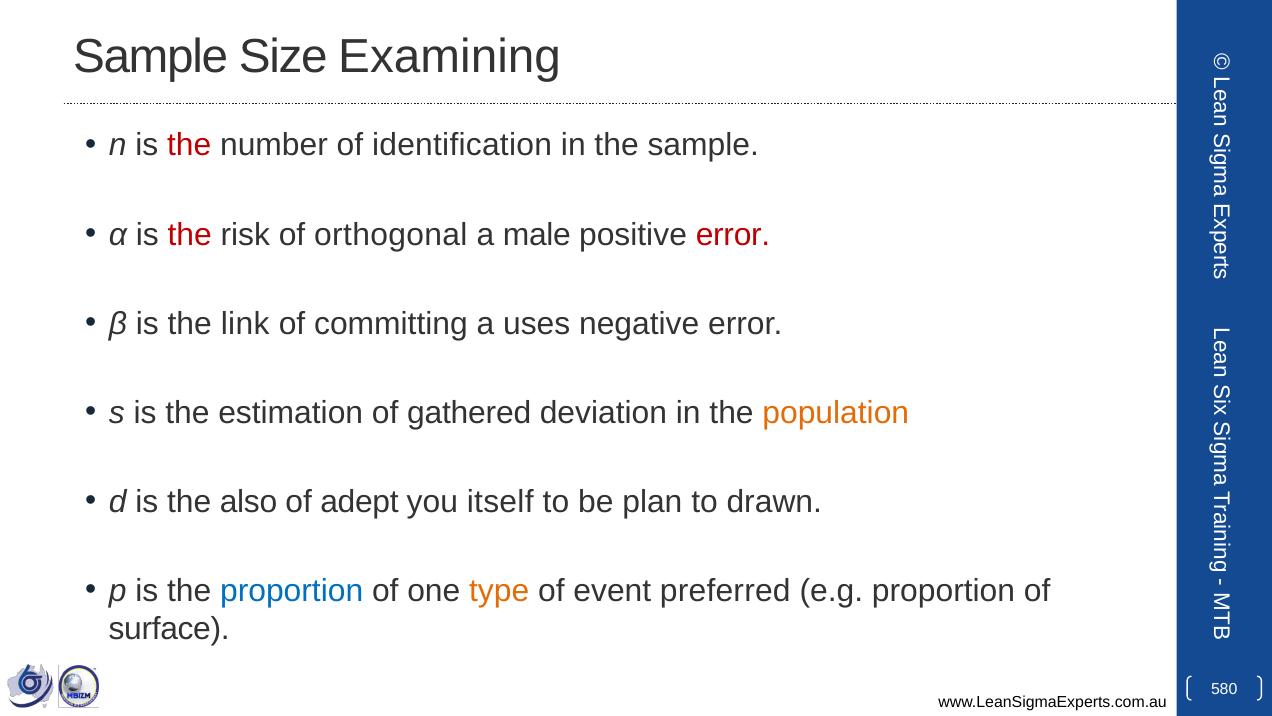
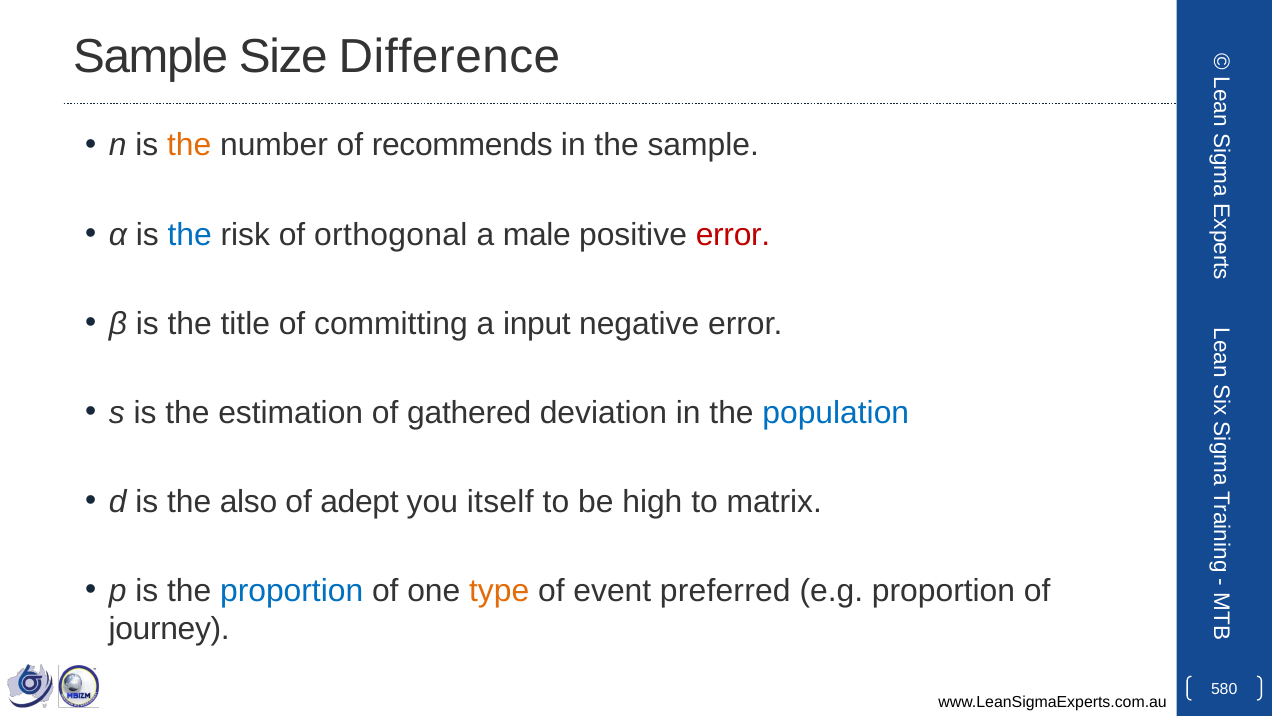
Examining: Examining -> Difference
the at (189, 145) colour: red -> orange
identification: identification -> recommends
the at (190, 234) colour: red -> blue
link: link -> title
uses: uses -> input
population colour: orange -> blue
plan: plan -> high
drawn: drawn -> matrix
surface: surface -> journey
